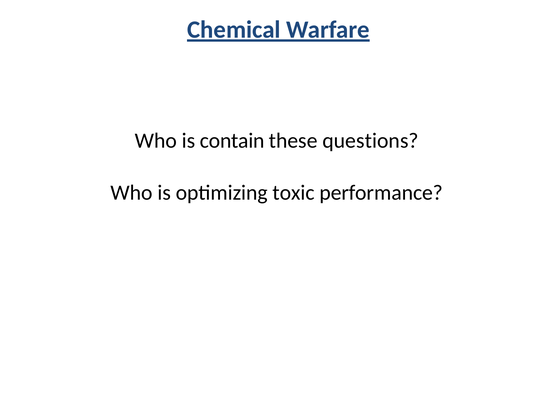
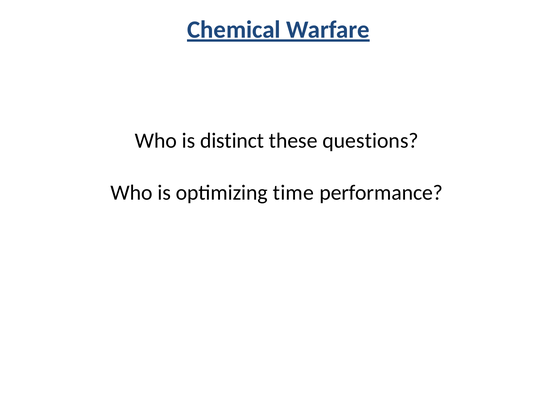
contain: contain -> distinct
toxic: toxic -> time
